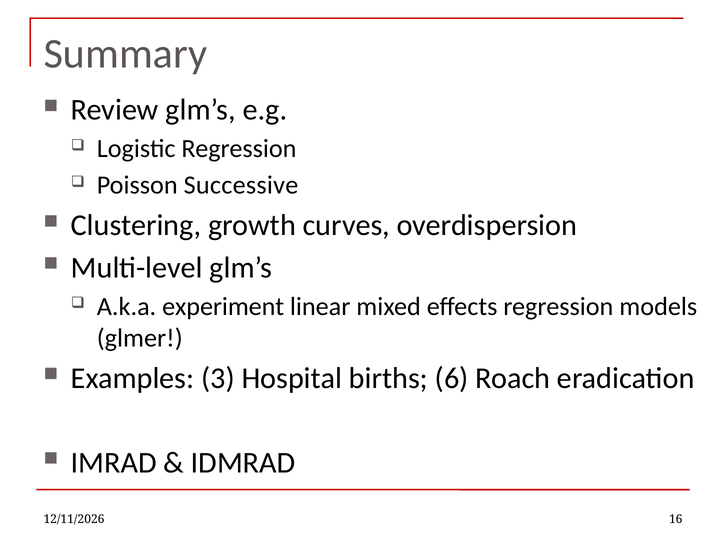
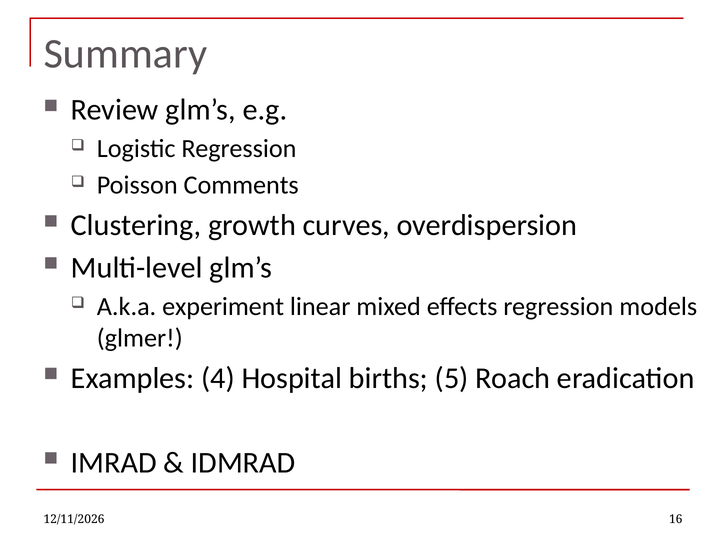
Successive: Successive -> Comments
3: 3 -> 4
6: 6 -> 5
